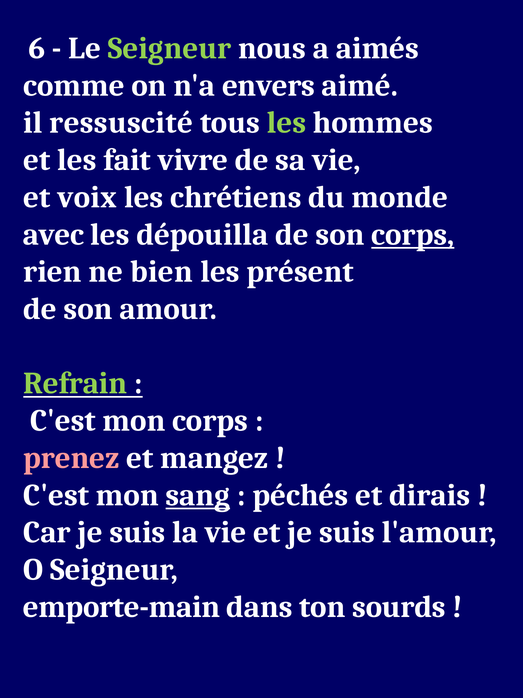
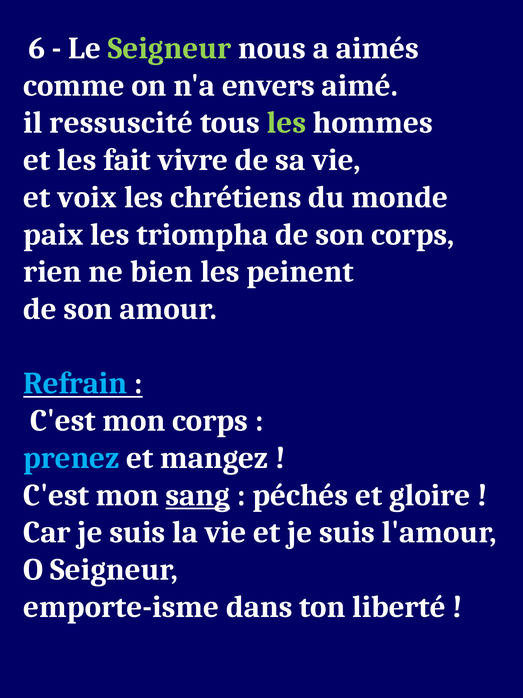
avec: avec -> paix
dépouilla: dépouilla -> triompha
corps at (413, 234) underline: present -> none
présent: présent -> peinent
Refrain colour: light green -> light blue
prenez colour: pink -> light blue
dirais: dirais -> gloire
emporte-main: emporte-main -> emporte-isme
sourds: sourds -> liberté
